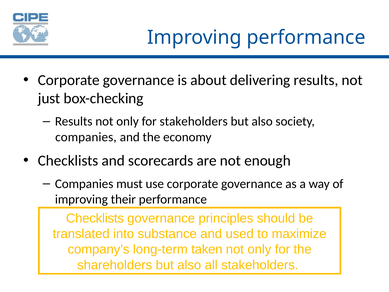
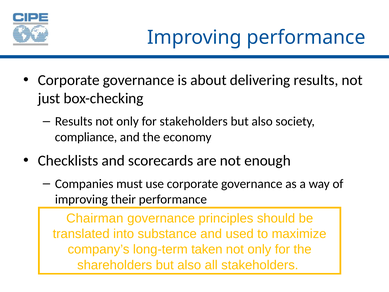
companies at (86, 137): companies -> compliance
Checklists at (95, 218): Checklists -> Chairman
